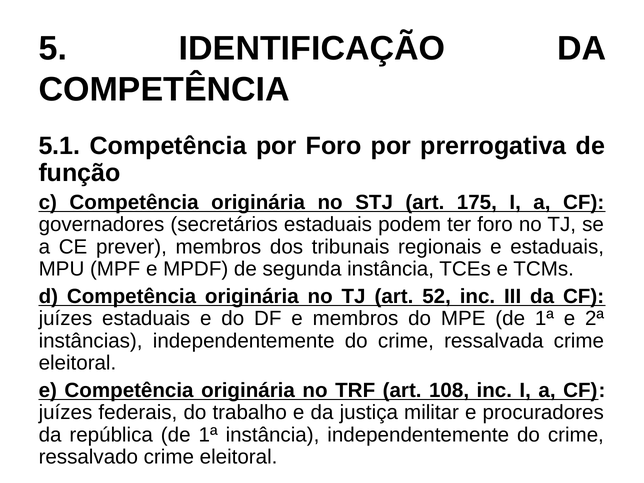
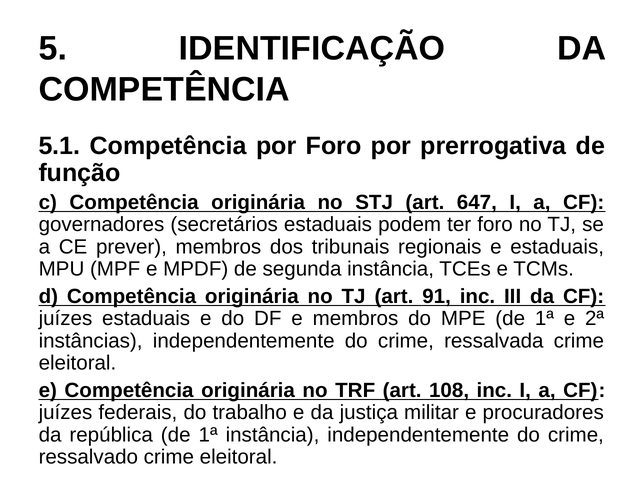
175: 175 -> 647
52: 52 -> 91
